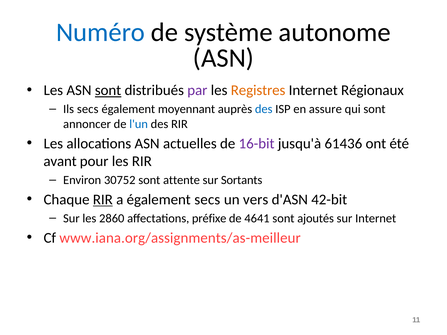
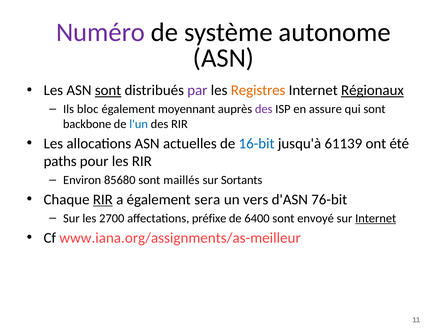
Numéro colour: blue -> purple
Régionaux underline: none -> present
Ils secs: secs -> bloc
des at (264, 109) colour: blue -> purple
annoncer: annoncer -> backbone
16-bit colour: purple -> blue
61436: 61436 -> 61139
avant: avant -> paths
30752: 30752 -> 85680
attente: attente -> maillés
également secs: secs -> sera
42-bit: 42-bit -> 76-bit
2860: 2860 -> 2700
4641: 4641 -> 6400
ajoutés: ajoutés -> envoyé
Internet at (376, 218) underline: none -> present
